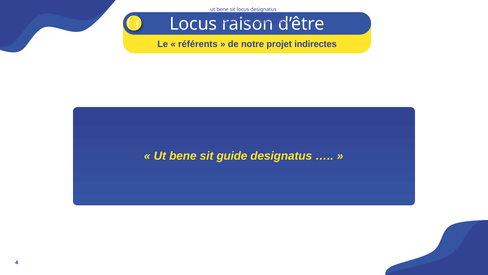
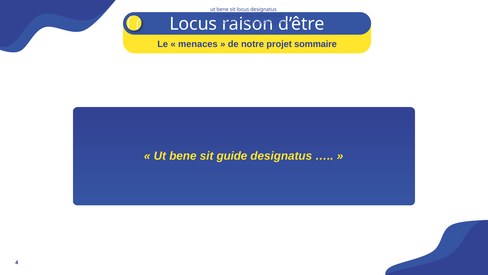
référents: référents -> menaces
indirectes: indirectes -> sommaire
